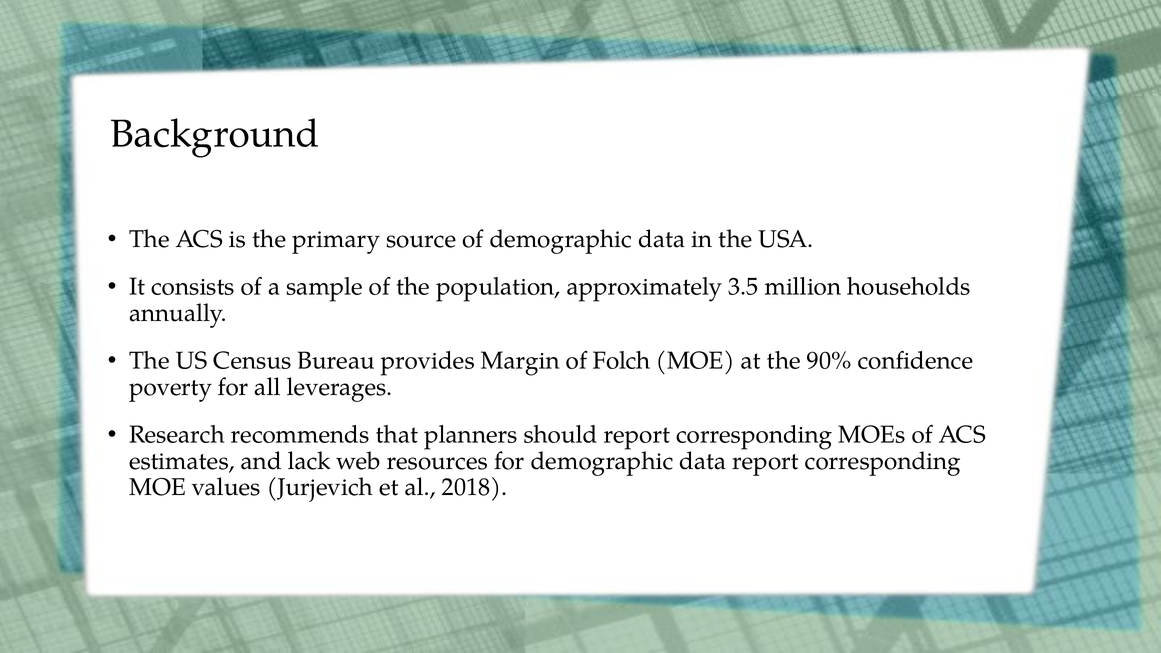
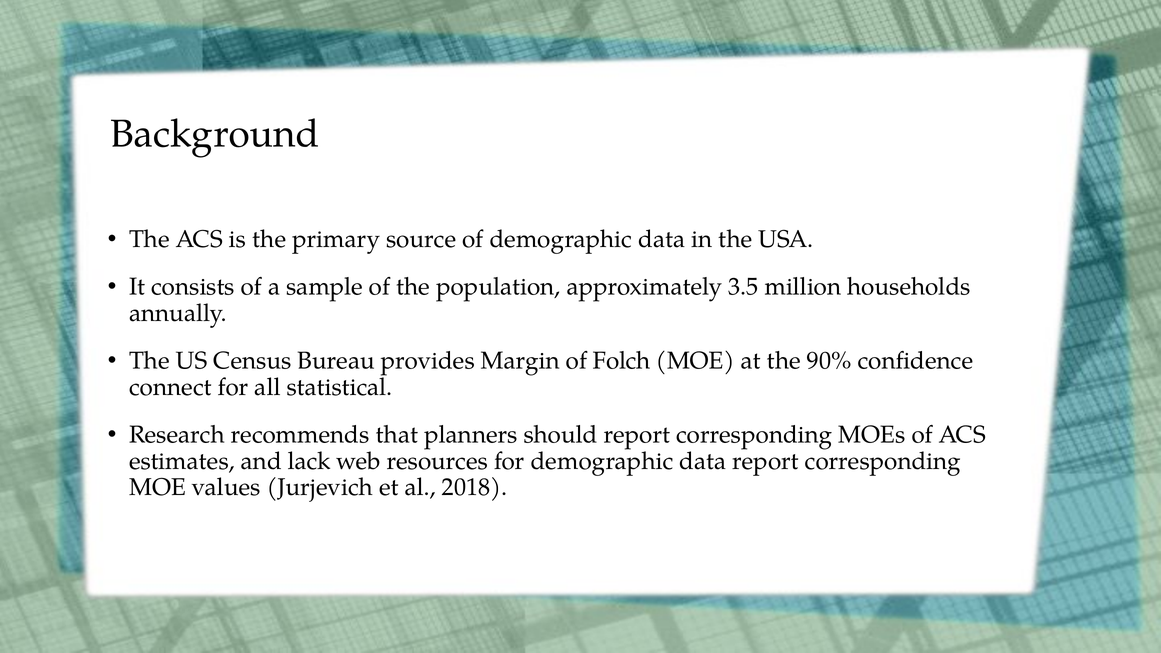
poverty: poverty -> connect
leverages: leverages -> statistical
